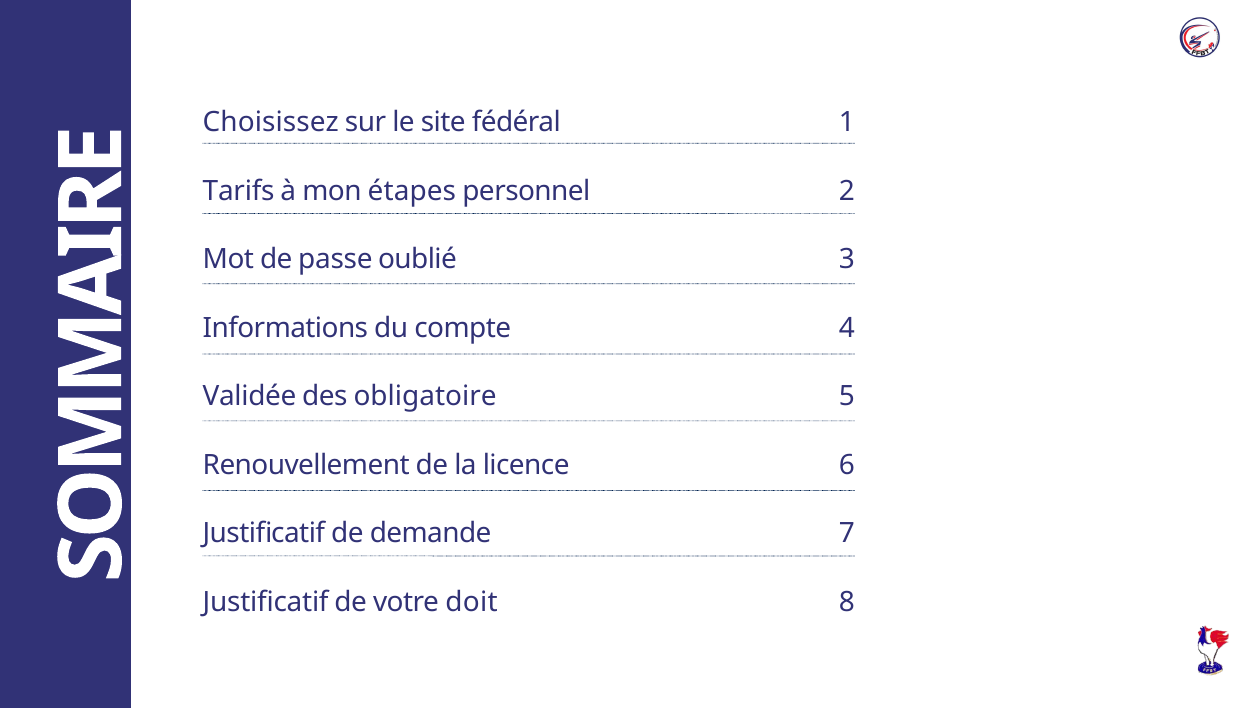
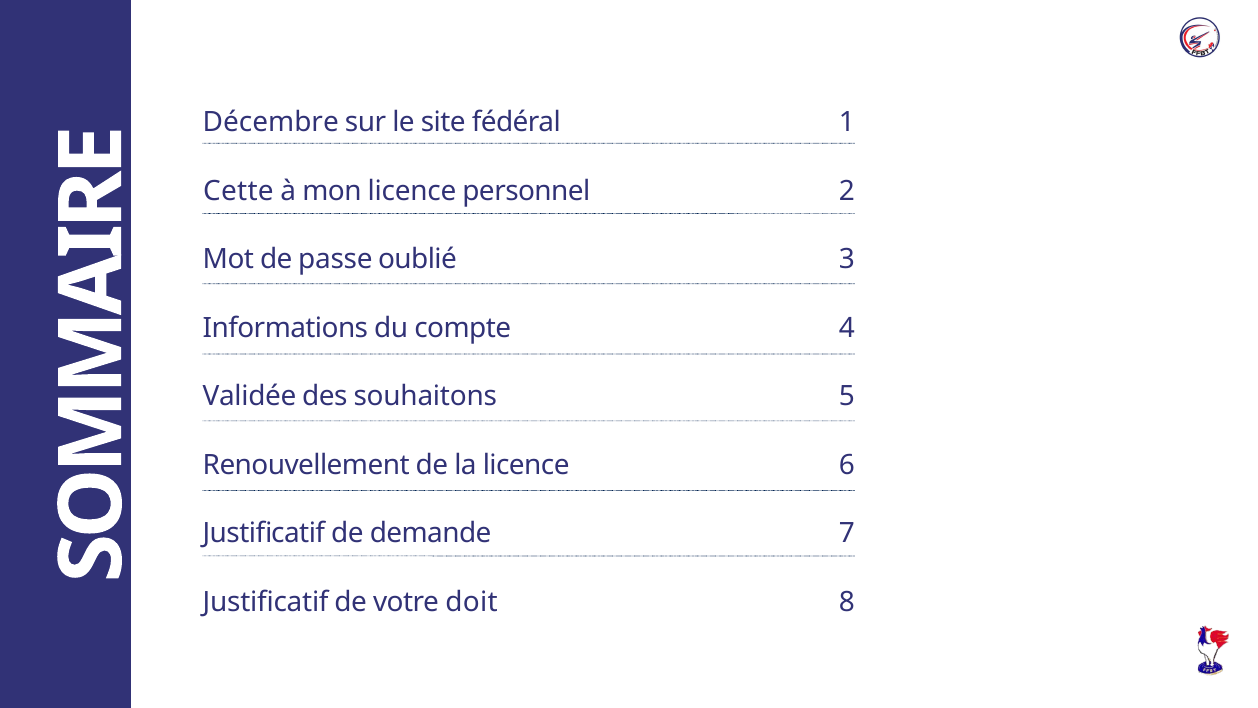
Choisissez: Choisissez -> Décembre
Tarifs: Tarifs -> Cette
mon étapes: étapes -> licence
obligatoire: obligatoire -> souhaitons
